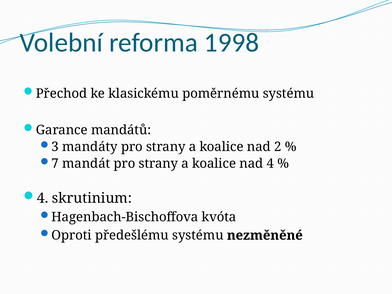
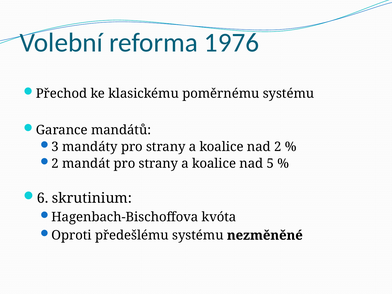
1998: 1998 -> 1976
7 at (55, 163): 7 -> 2
nad 4: 4 -> 5
4 at (43, 198): 4 -> 6
